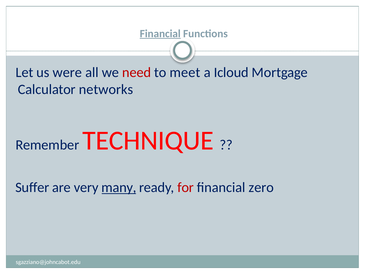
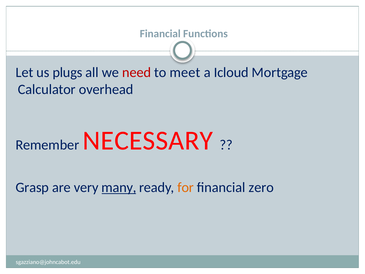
Financial at (160, 34) underline: present -> none
were: were -> plugs
networks: networks -> overhead
TECHNIQUE: TECHNIQUE -> NECESSARY
Suffer: Suffer -> Grasp
for colour: red -> orange
